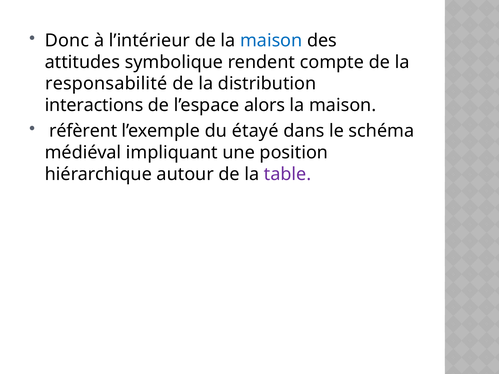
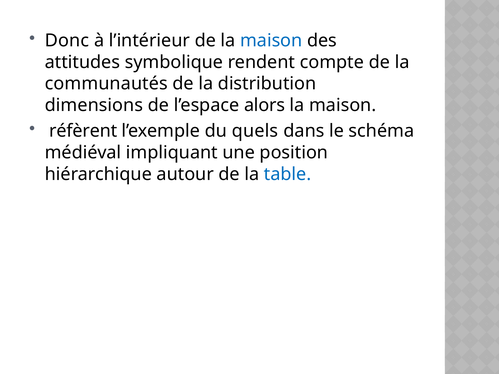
responsabilité: responsabilité -> communautés
interactions: interactions -> dimensions
étayé: étayé -> quels
table colour: purple -> blue
